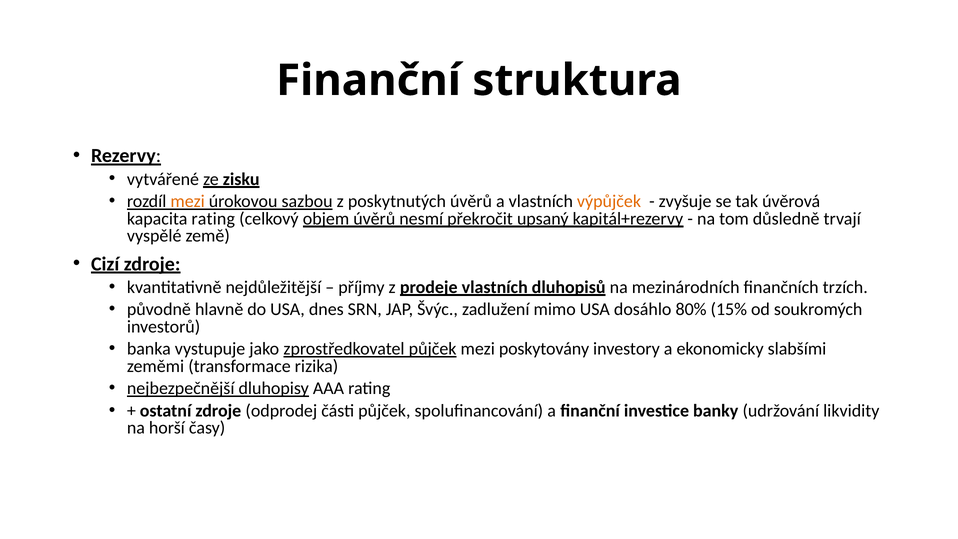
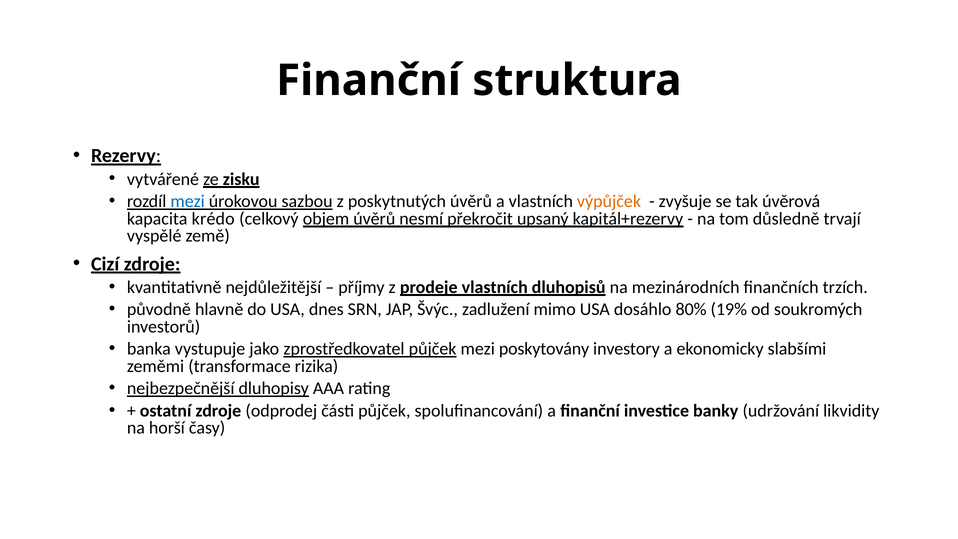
mezi at (188, 201) colour: orange -> blue
kapacita rating: rating -> krédo
15%: 15% -> 19%
